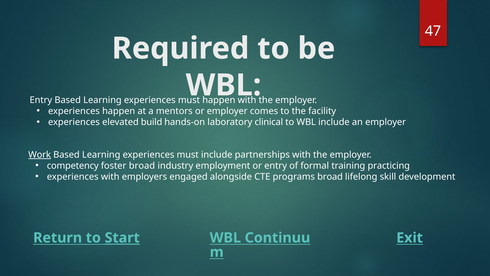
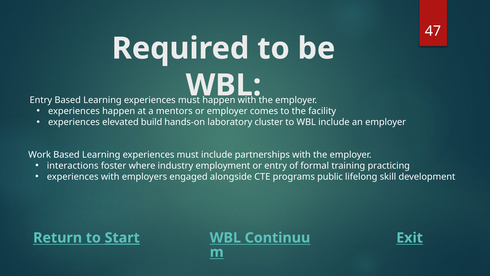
clinical: clinical -> cluster
Work underline: present -> none
competency: competency -> interactions
foster broad: broad -> where
programs broad: broad -> public
